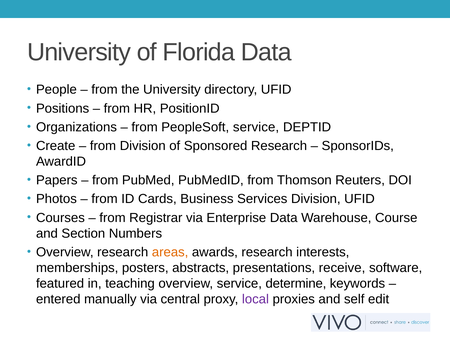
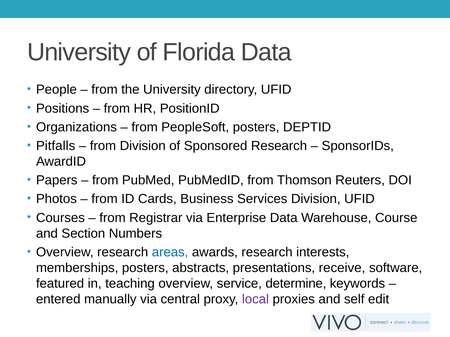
PeopleSoft service: service -> posters
Create: Create -> Pitfalls
areas colour: orange -> blue
